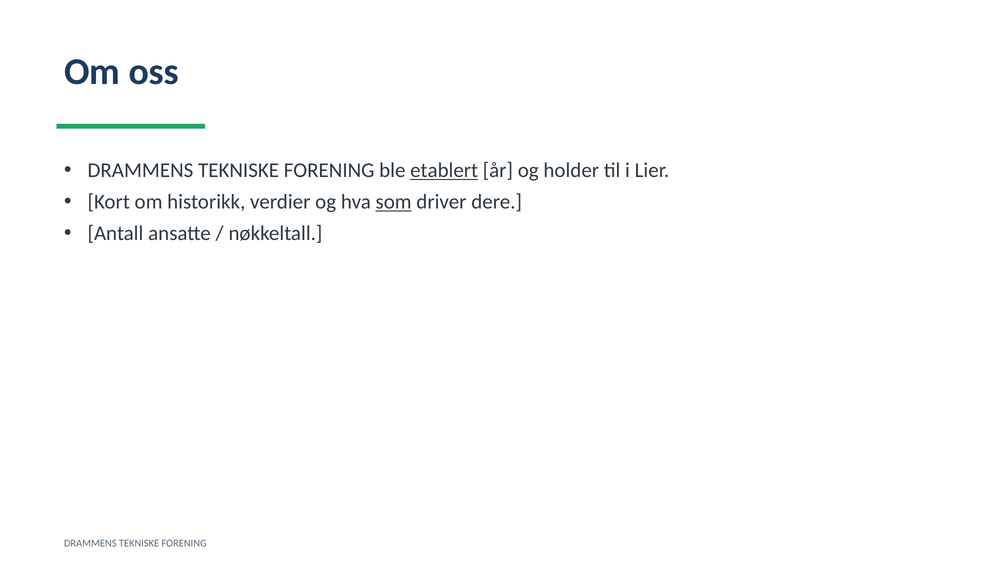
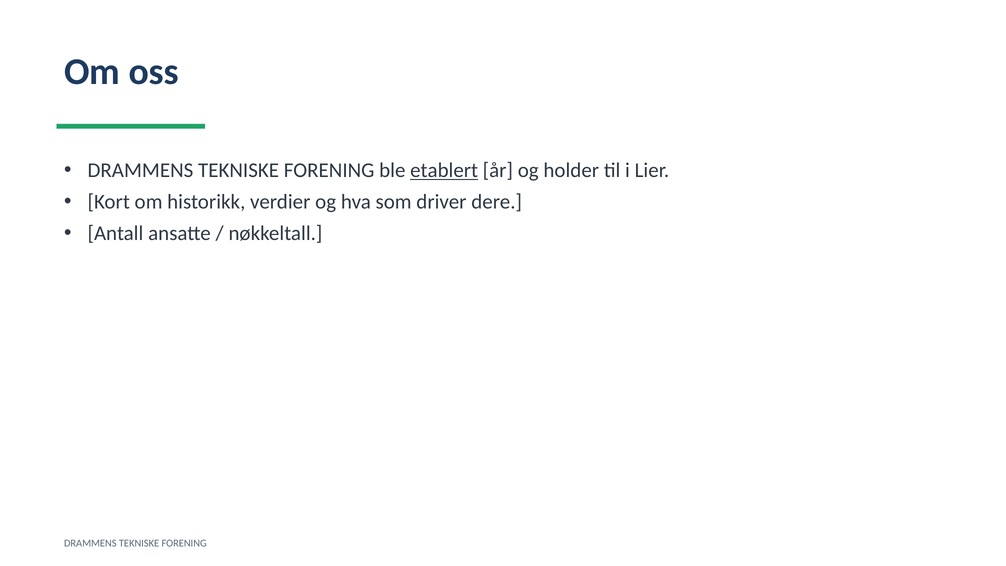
som underline: present -> none
